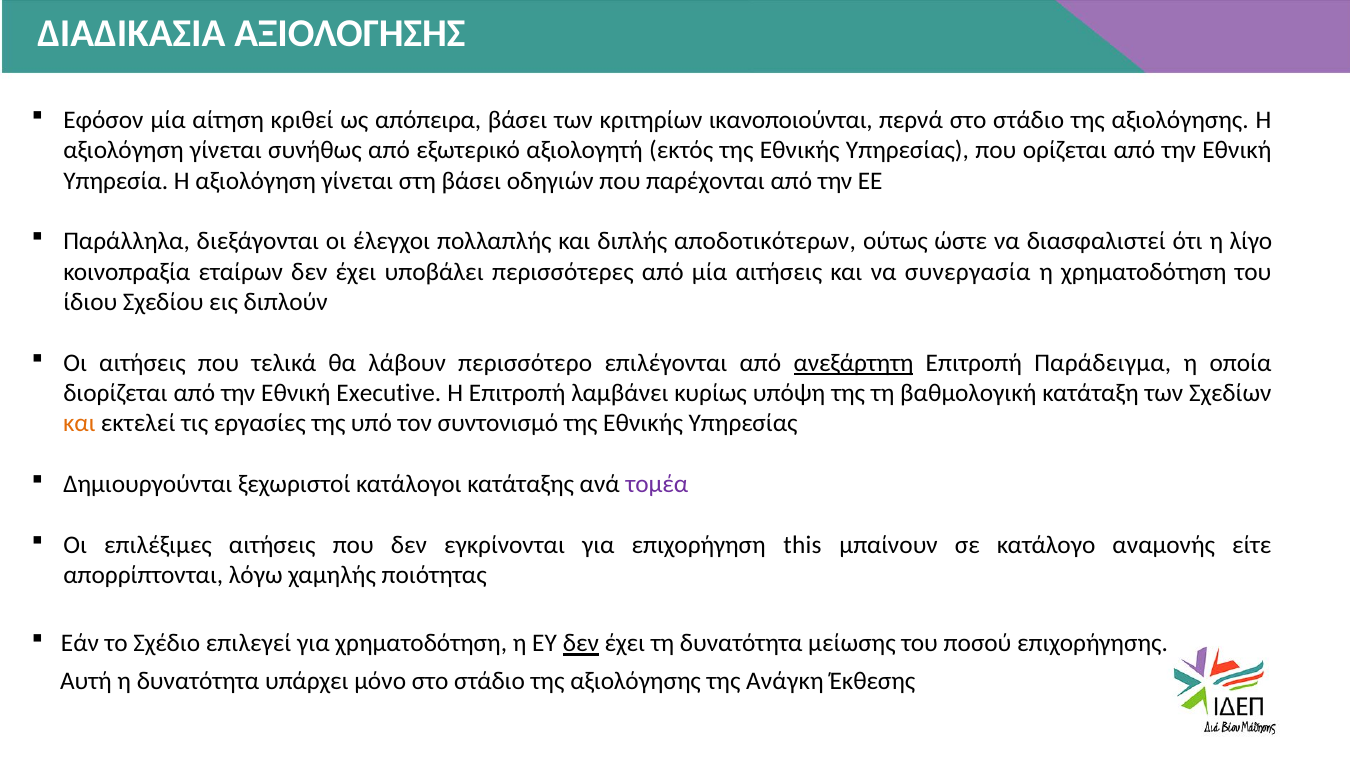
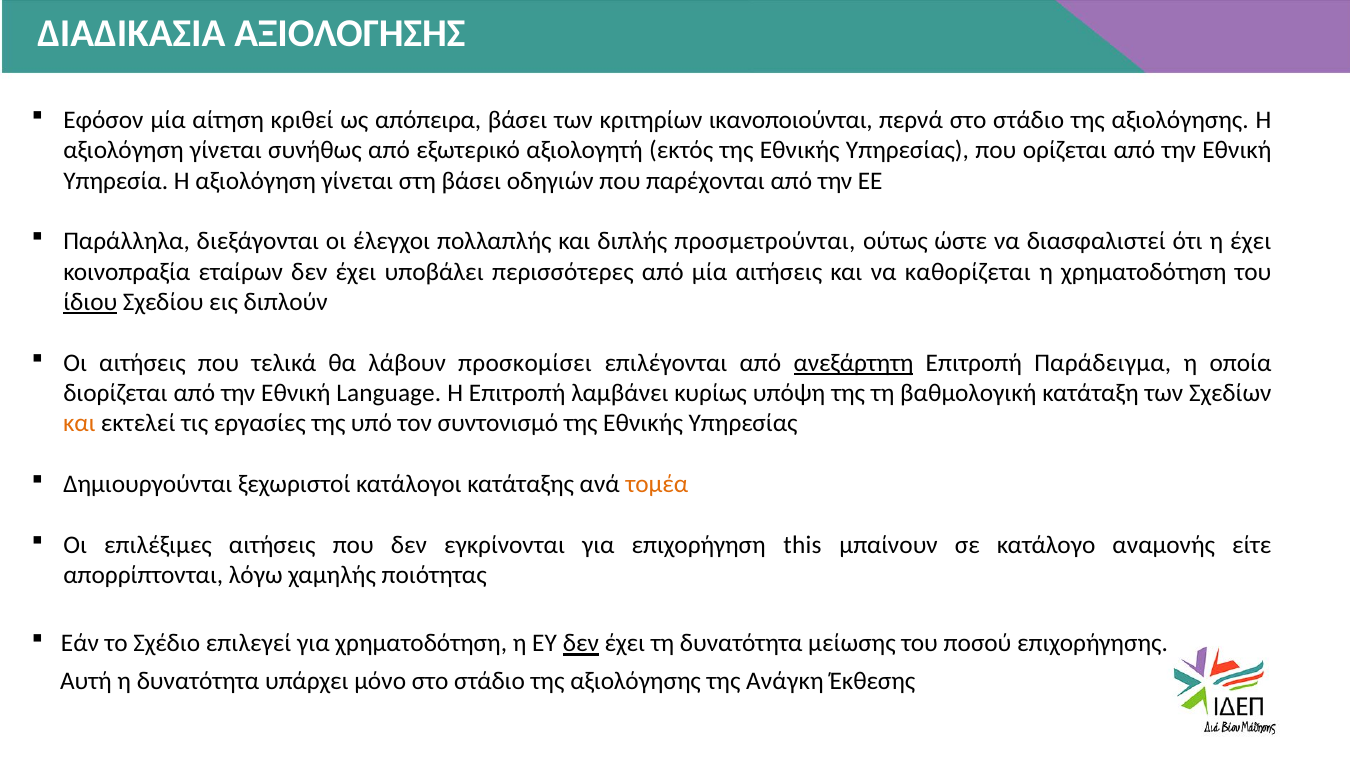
αποδοτικότερων: αποδοτικότερων -> προσμετρούνται
η λίγο: λίγο -> έχει
συνεργασία: συνεργασία -> καθορίζεται
ίδιου underline: none -> present
περισσότερο: περισσότερο -> προσκομίσει
Executive: Executive -> Language
τομέα colour: purple -> orange
